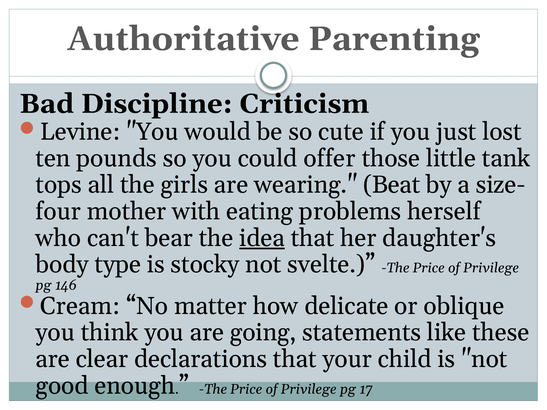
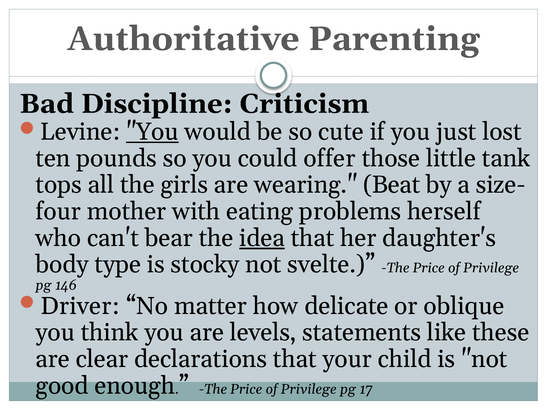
You at (152, 132) underline: none -> present
Cream: Cream -> Driver
going: going -> levels
